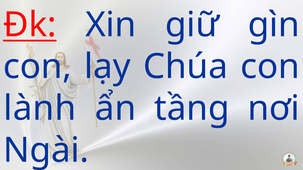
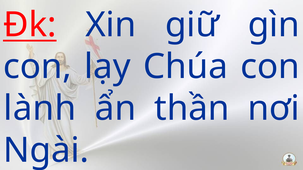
tầng: tầng -> thần
